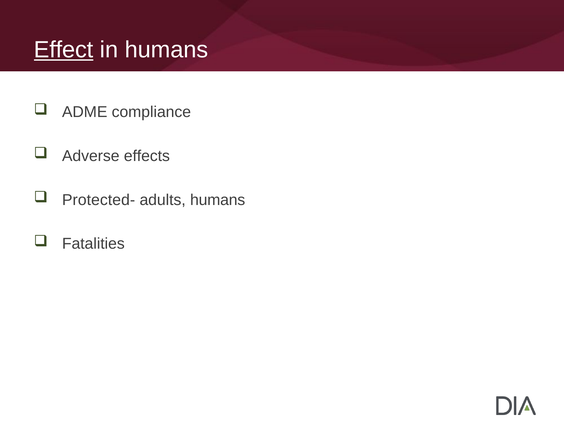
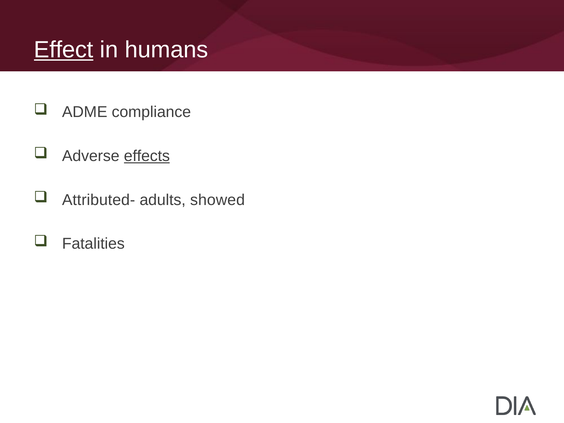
effects underline: none -> present
Protected-: Protected- -> Attributed-
adults humans: humans -> showed
